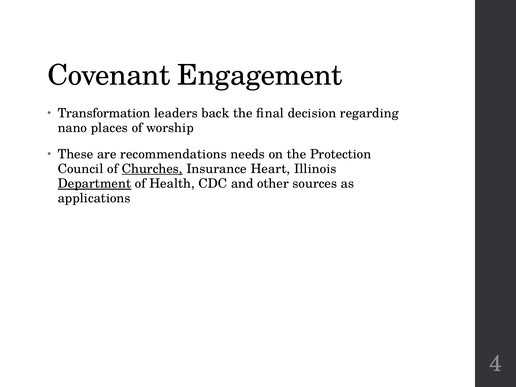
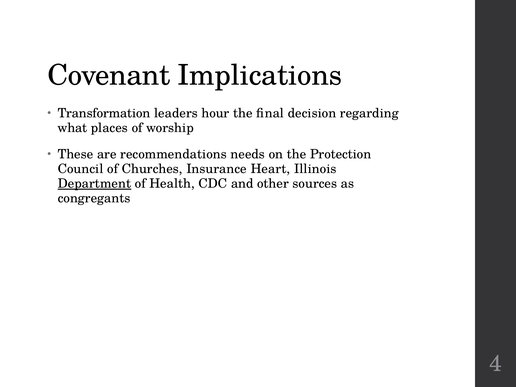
Engagement: Engagement -> Implications
back: back -> hour
nano: nano -> what
Churches underline: present -> none
applications: applications -> congregants
